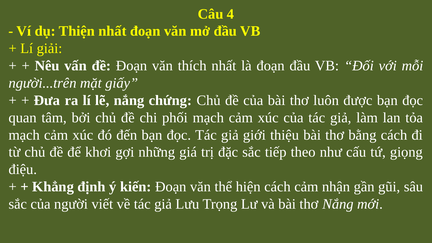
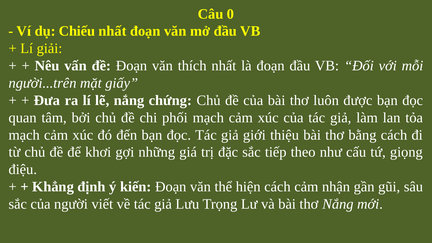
4: 4 -> 0
Thiện: Thiện -> Chiếu
